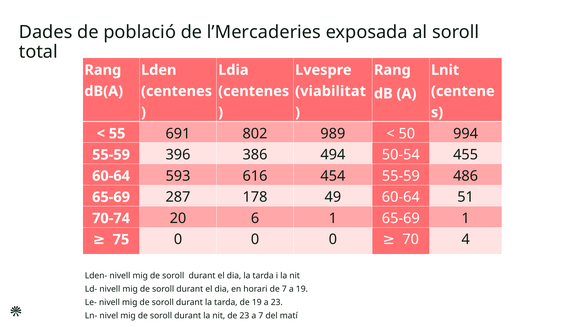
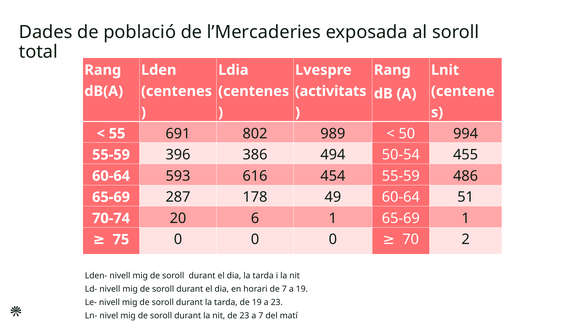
viabilitat: viabilitat -> activitats
4: 4 -> 2
